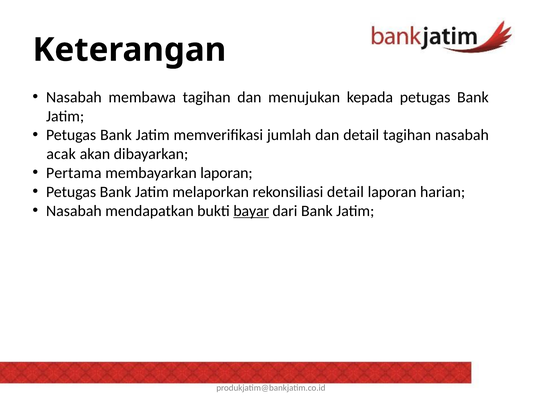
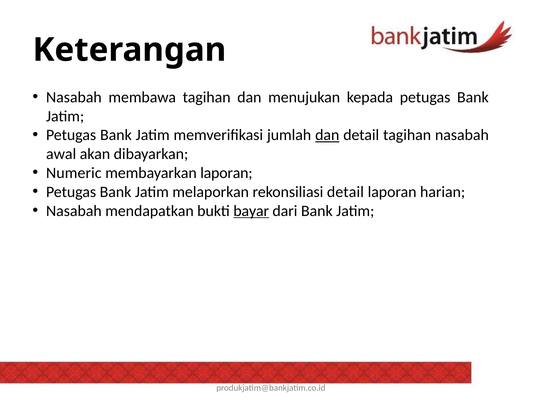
dan at (327, 135) underline: none -> present
acak: acak -> awal
Pertama: Pertama -> Numeric
